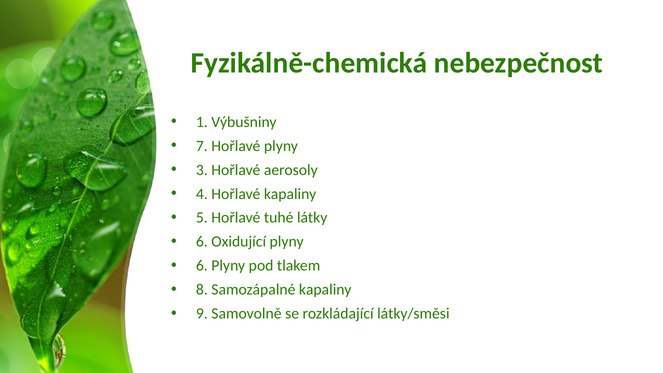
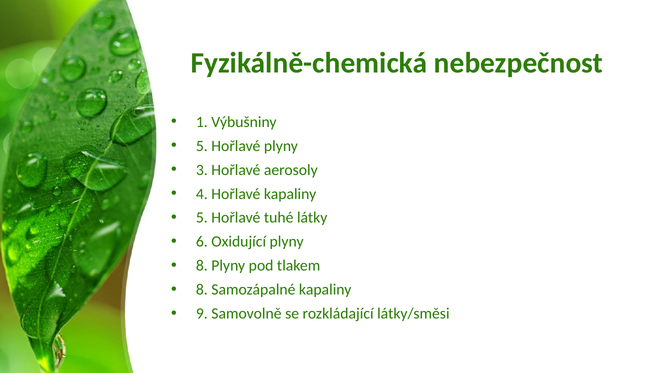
7 at (202, 146): 7 -> 5
6 at (202, 266): 6 -> 8
